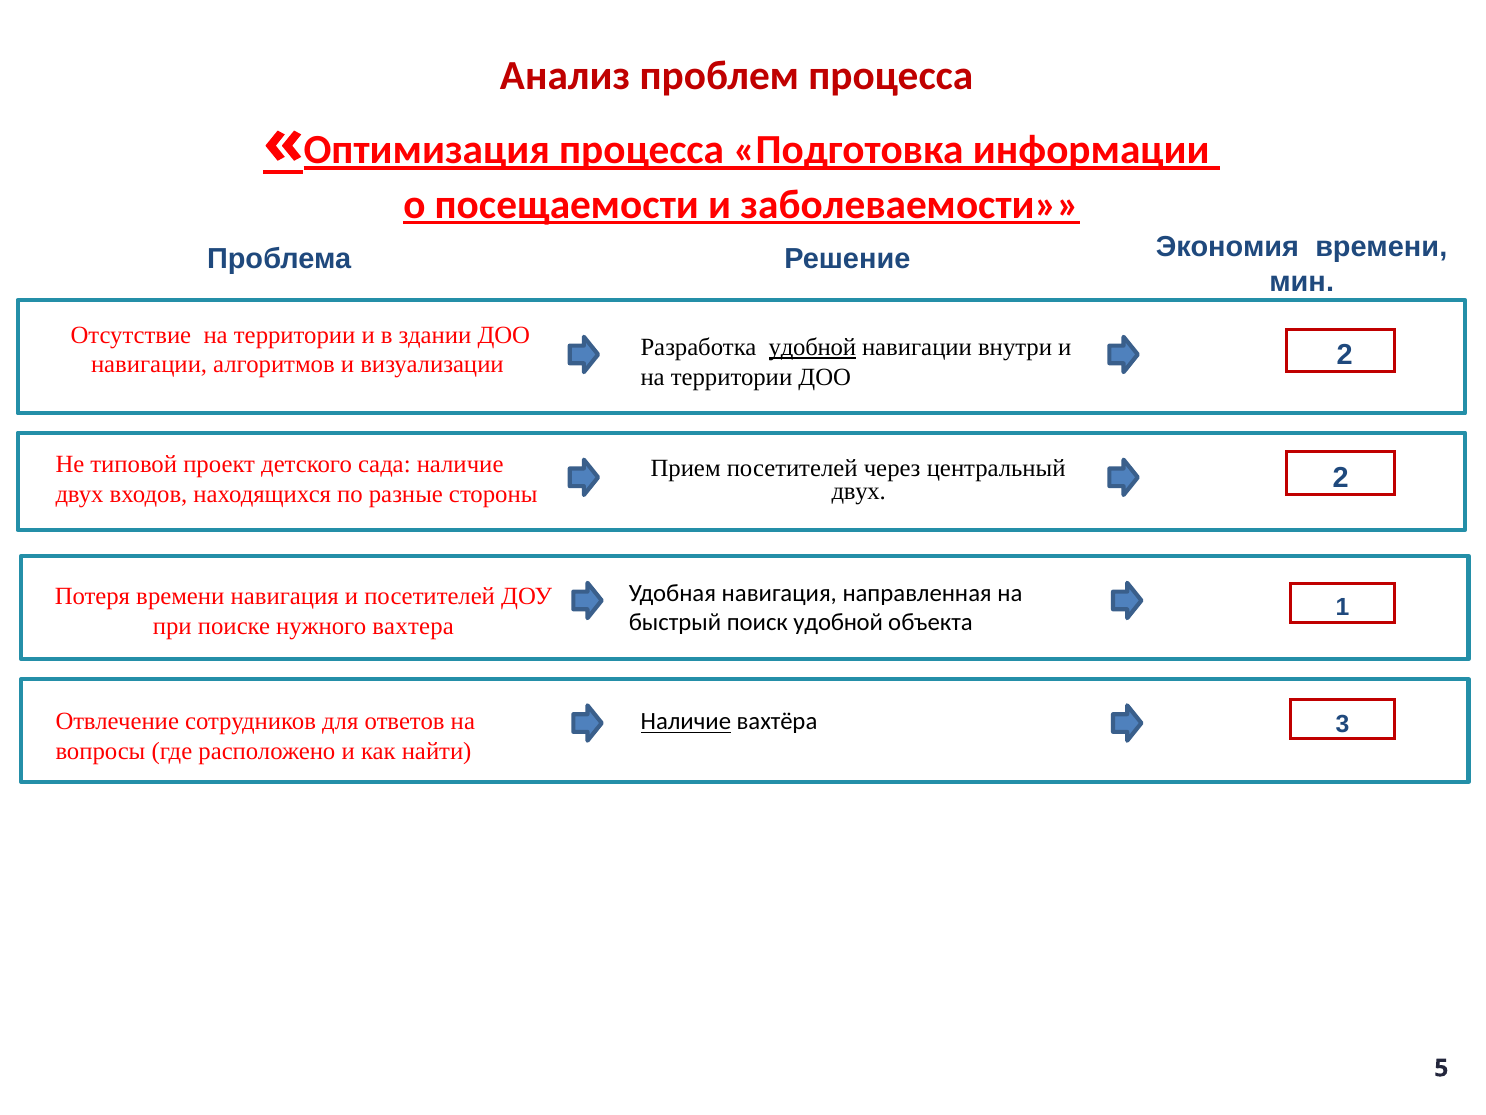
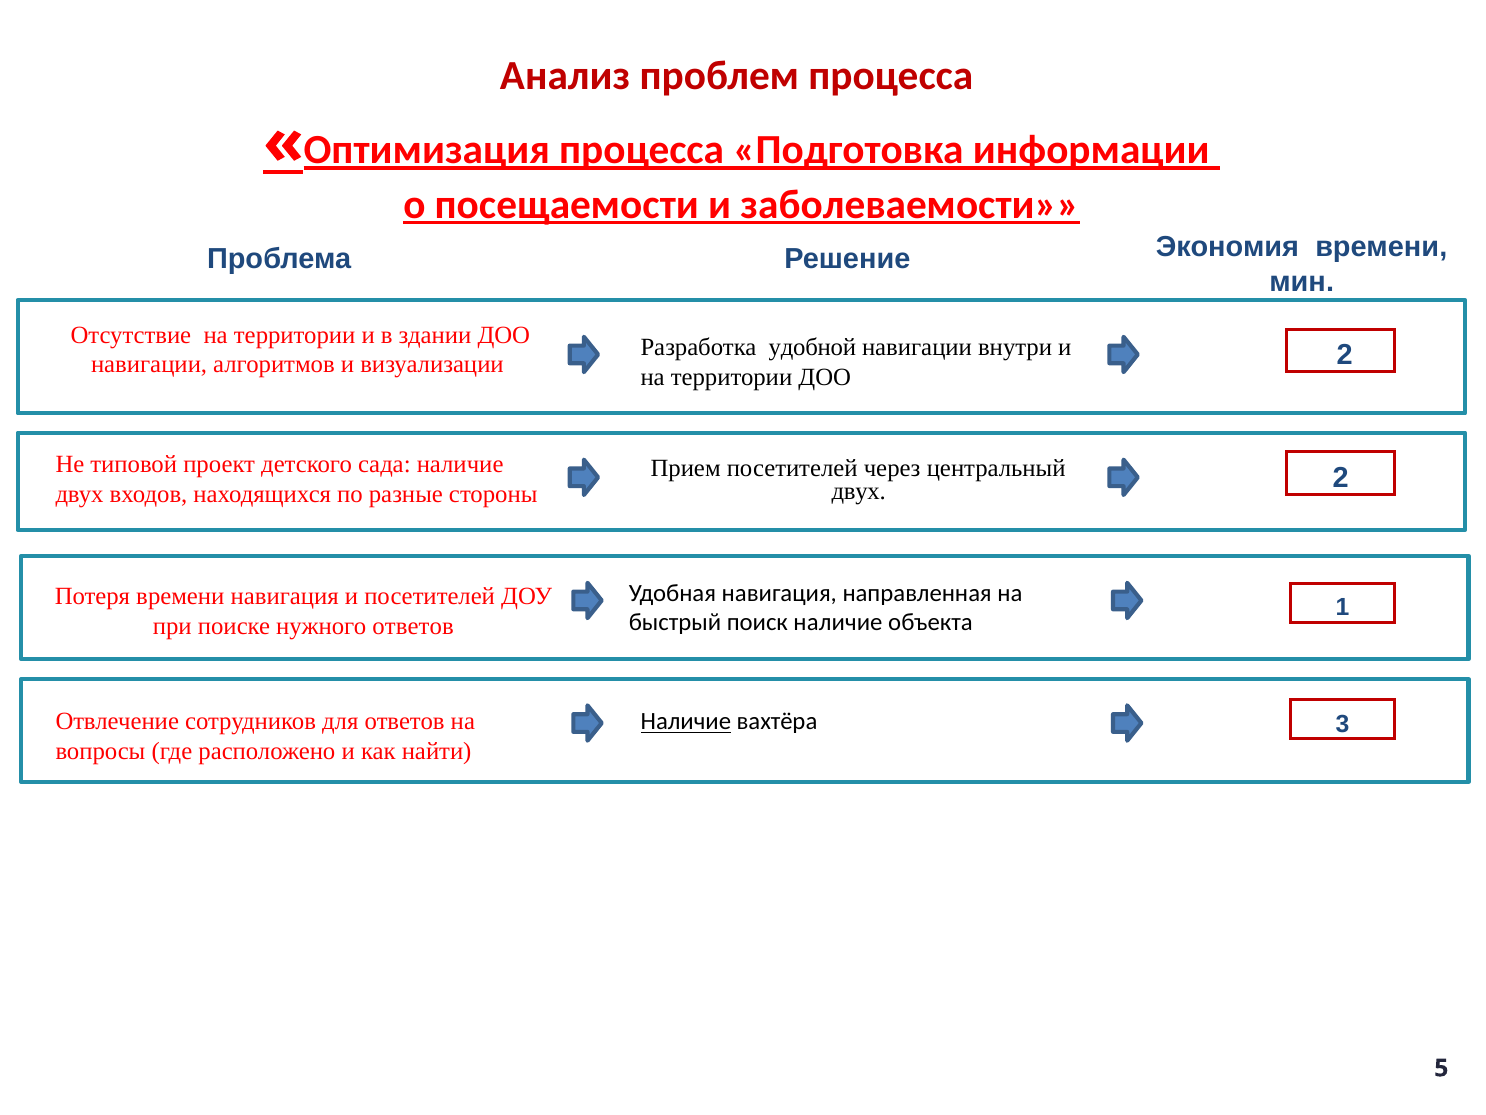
удобной at (812, 347) underline: present -> none
поиск удобной: удобной -> наличие
нужного вахтера: вахтера -> ответов
